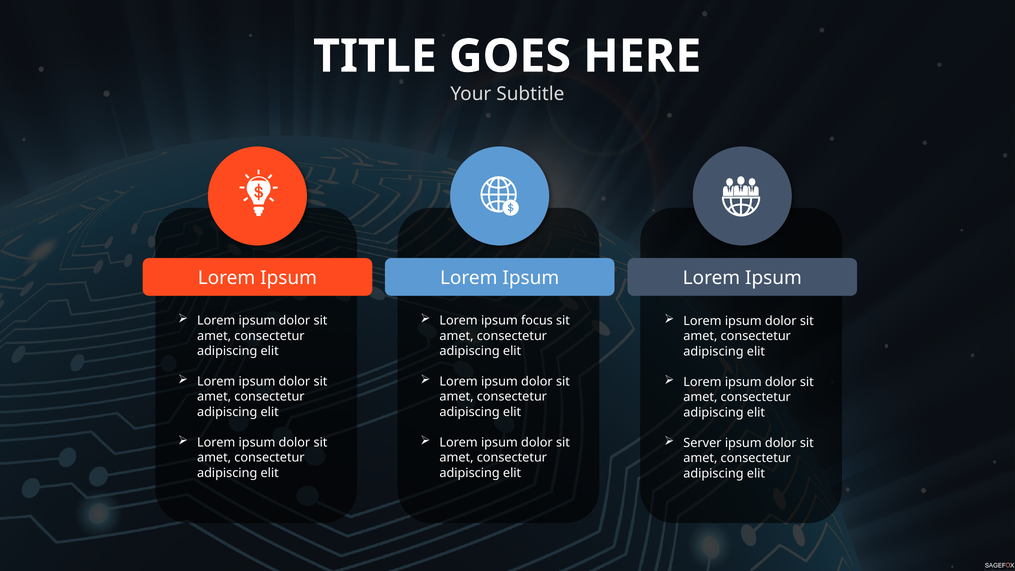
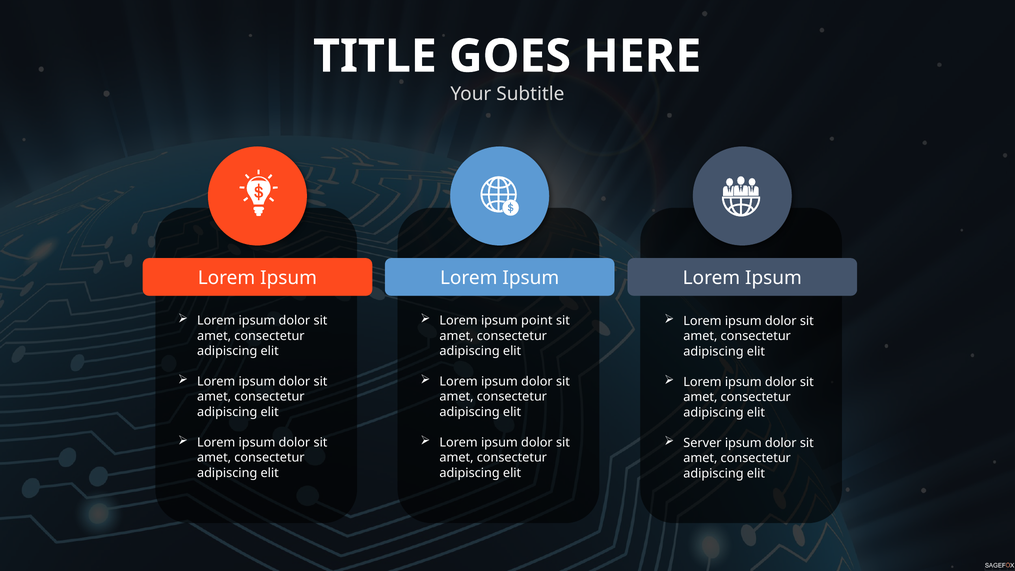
focus: focus -> point
